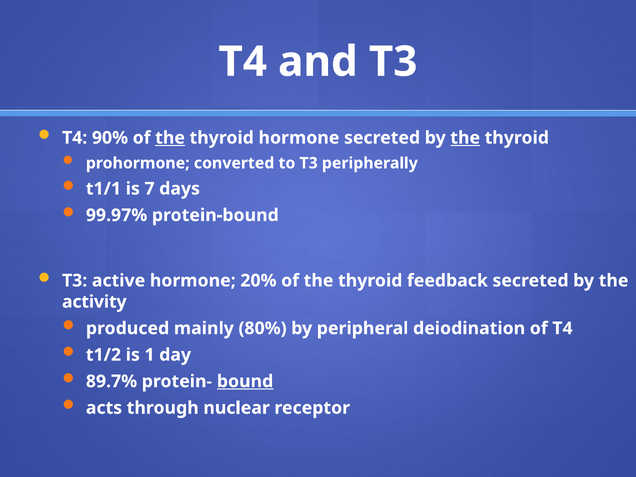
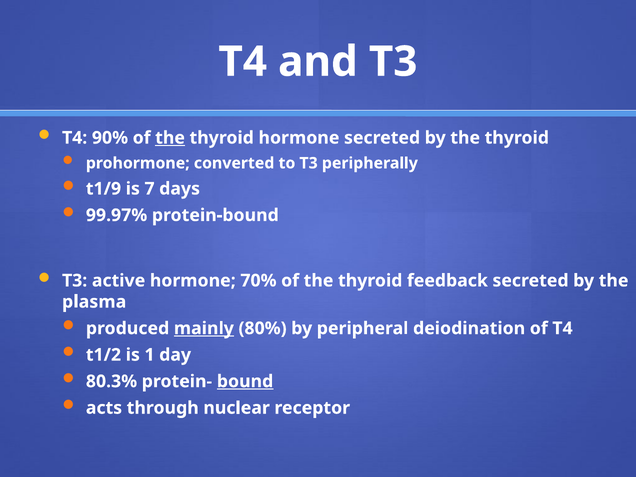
the at (465, 138) underline: present -> none
t1/1: t1/1 -> t1/9
20%: 20% -> 70%
activity: activity -> plasma
mainly underline: none -> present
89.7%: 89.7% -> 80.3%
